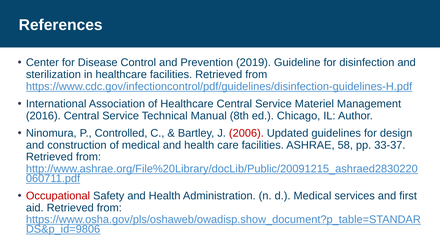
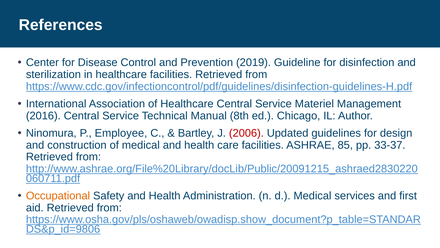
Controlled: Controlled -> Employee
58: 58 -> 85
Occupational colour: red -> orange
